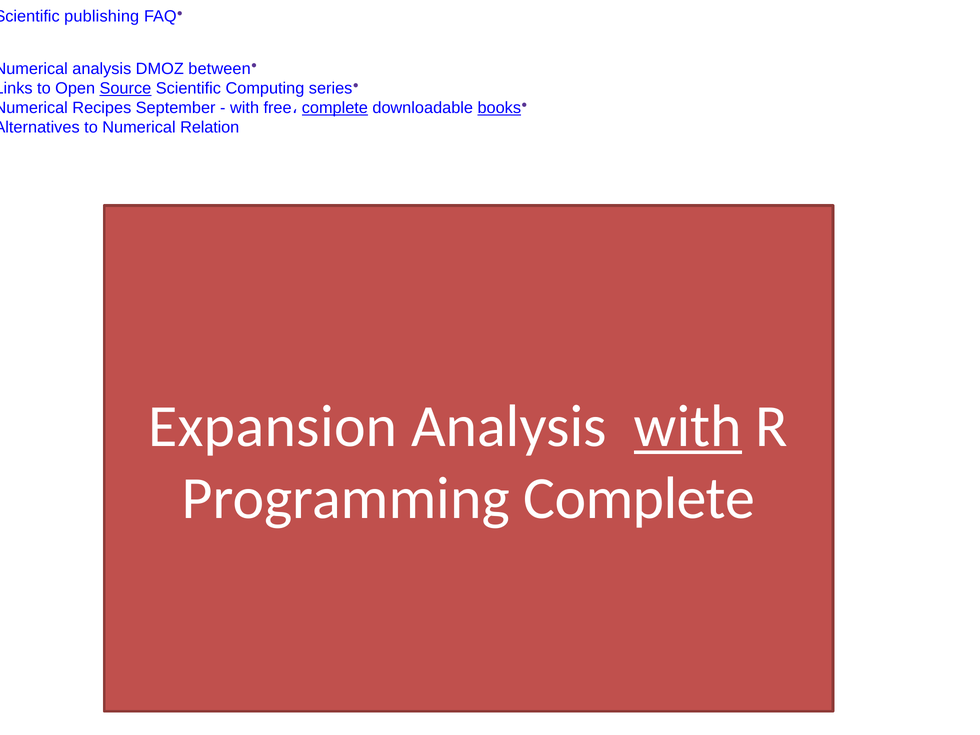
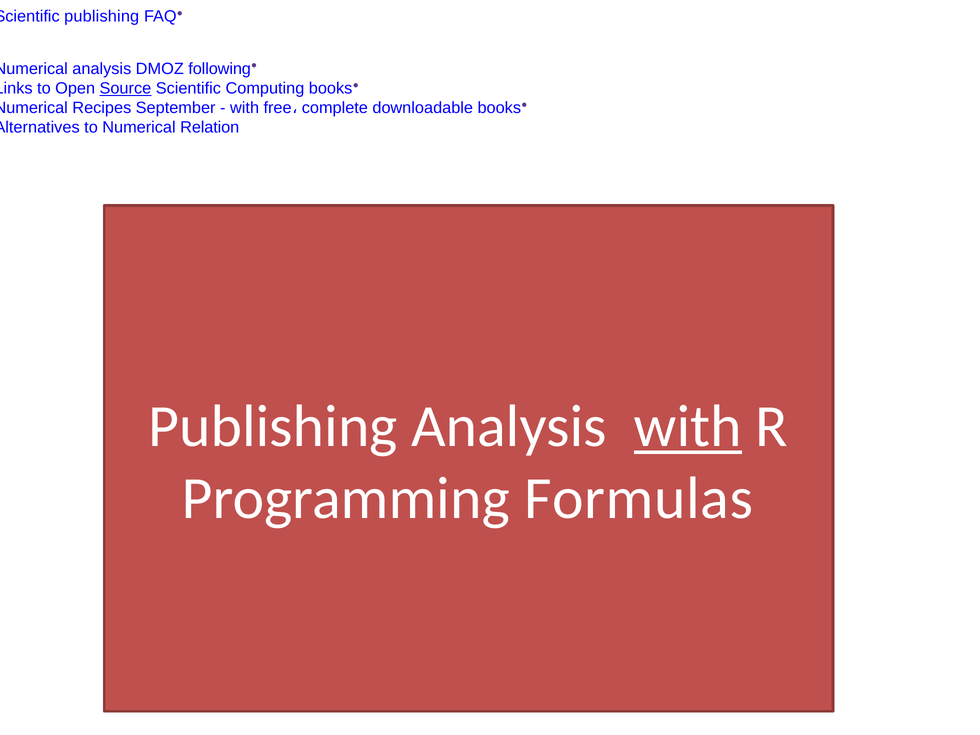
between: between -> following
Computing series: series -> books
complete at (335, 108) underline: present -> none
books at (499, 108) underline: present -> none
Expansion at (273, 427): Expansion -> Publishing
Programming Complete: Complete -> Formulas
